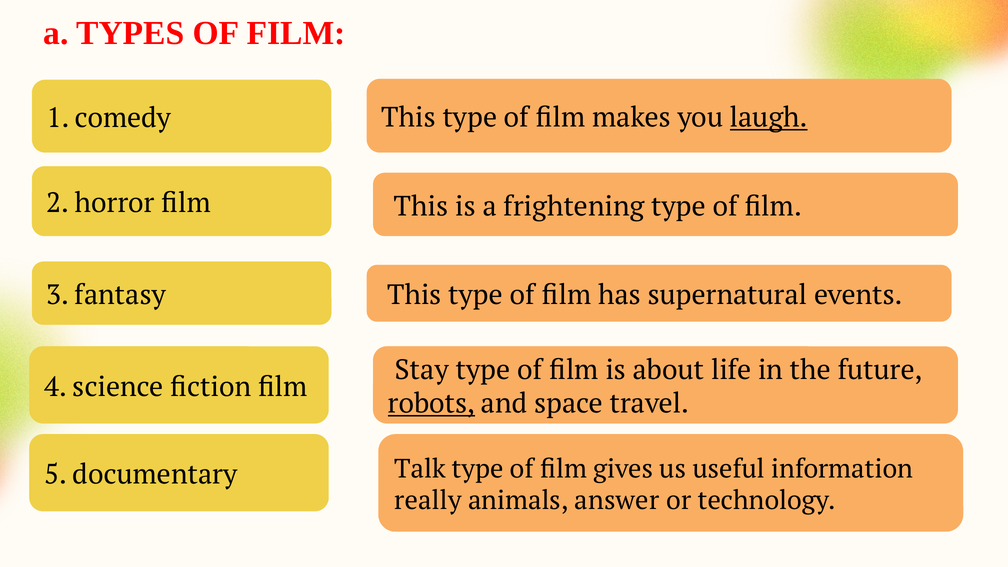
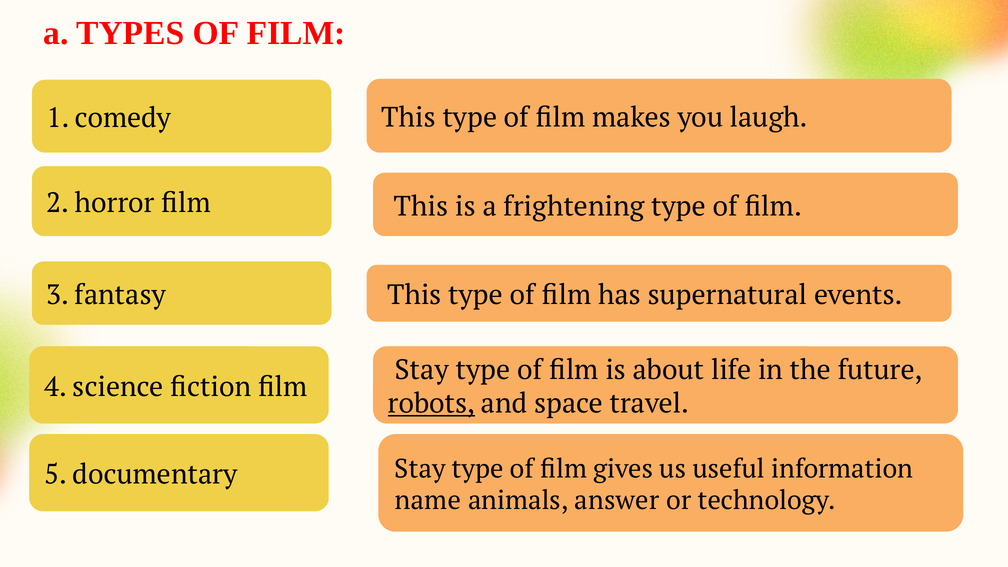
laugh underline: present -> none
Talk at (420, 469): Talk -> Stay
really: really -> name
